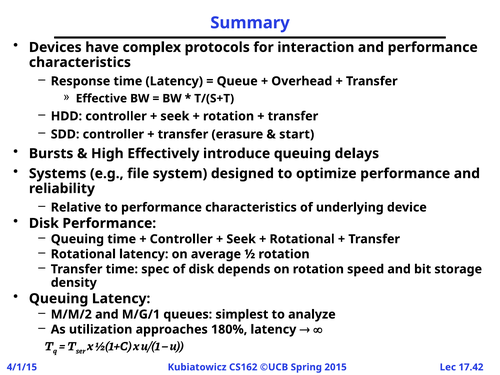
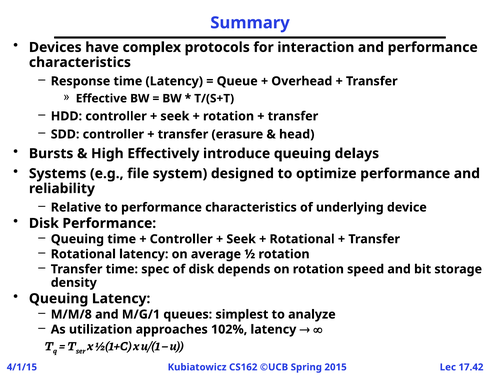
start: start -> head
M/M/2: M/M/2 -> M/M/8
180%: 180% -> 102%
